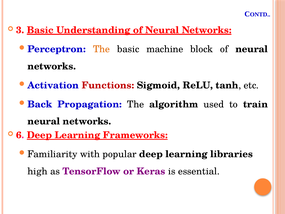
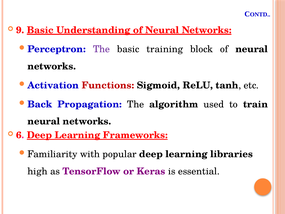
3: 3 -> 9
The at (101, 49) colour: orange -> purple
machine: machine -> training
